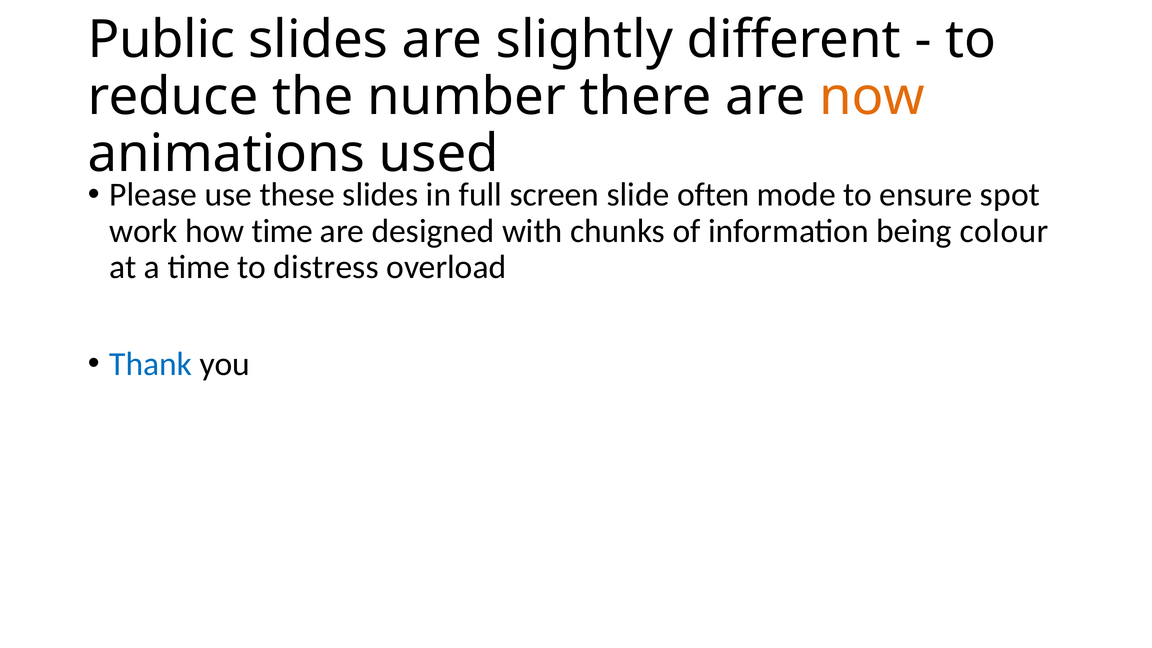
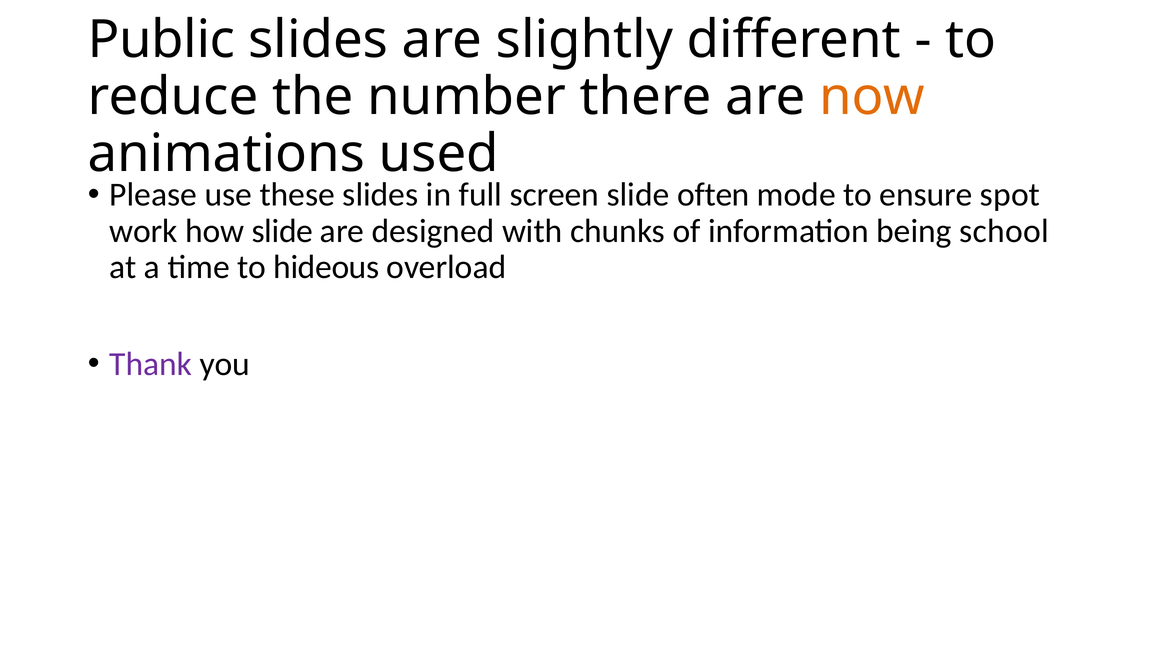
how time: time -> slide
colour: colour -> school
distress: distress -> hideous
Thank colour: blue -> purple
